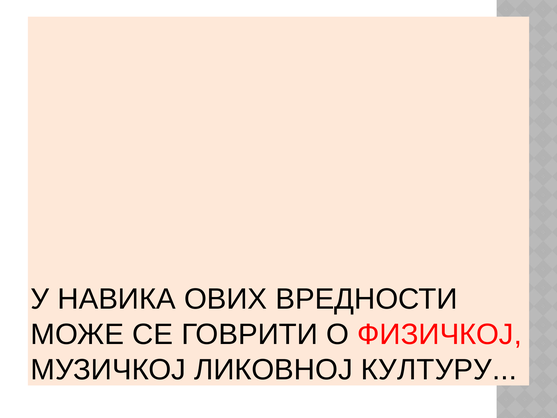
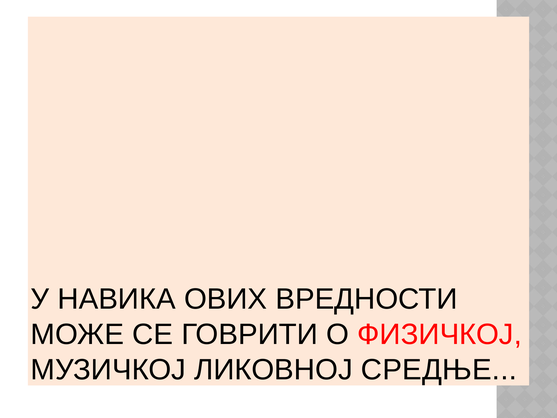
КУЛТУРУ: КУЛТУРУ -> СРЕДЊЕ
